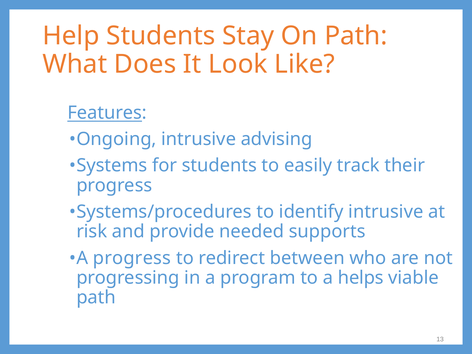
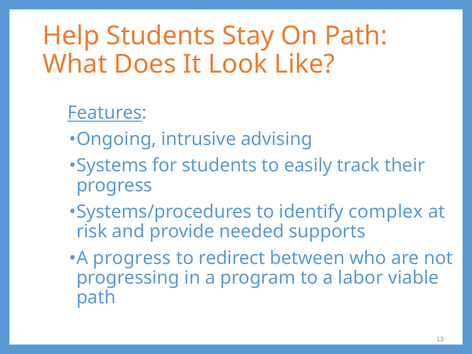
identify intrusive: intrusive -> complex
helps: helps -> labor
